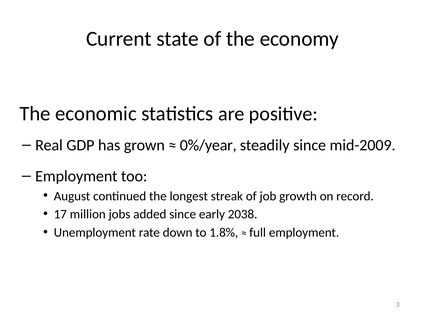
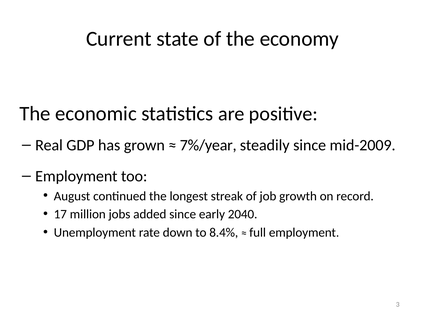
0%/year: 0%/year -> 7%/year
2038: 2038 -> 2040
1.8%: 1.8% -> 8.4%
